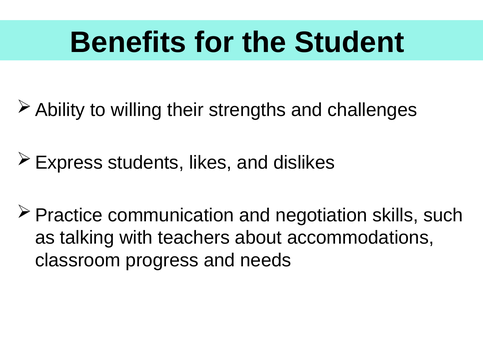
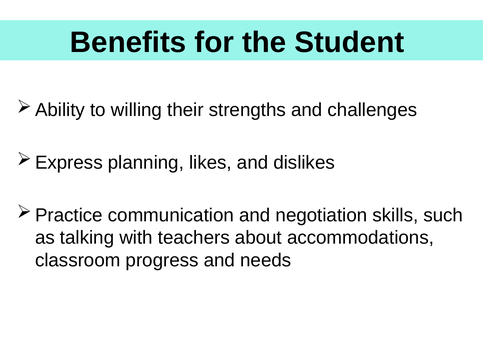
students: students -> planning
